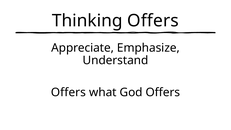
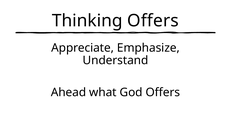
Offers at (68, 92): Offers -> Ahead
